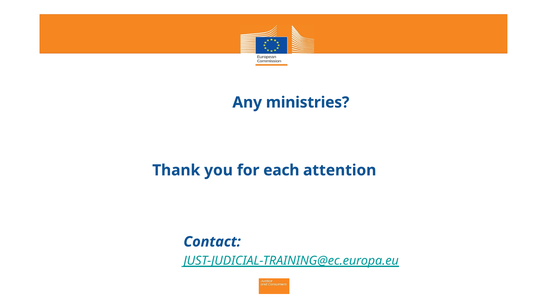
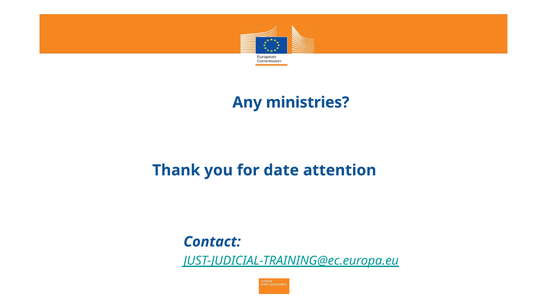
each: each -> date
